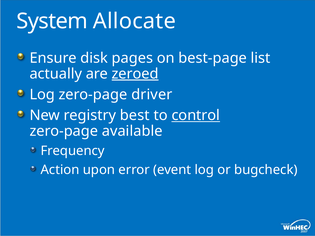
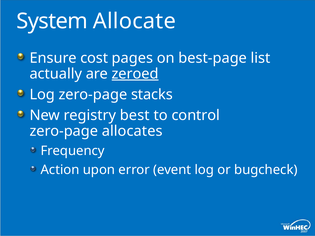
disk: disk -> cost
driver: driver -> stacks
control underline: present -> none
available: available -> allocates
